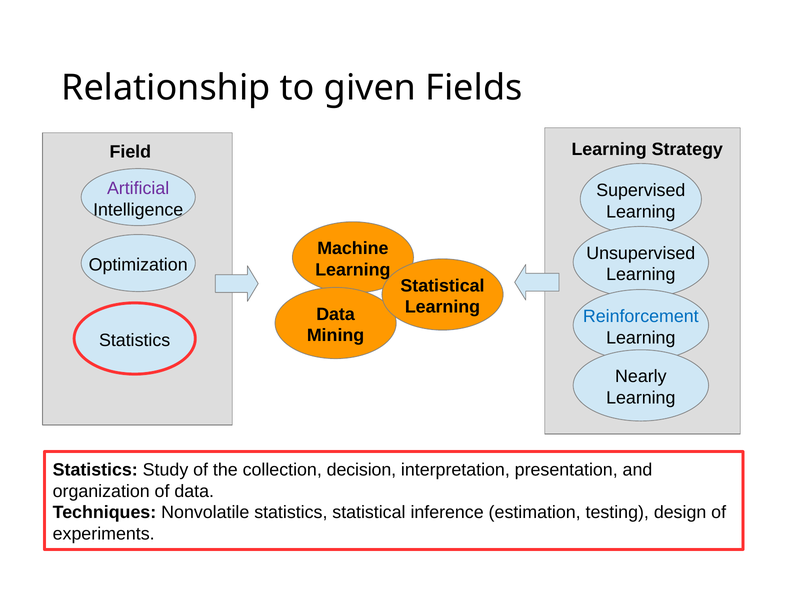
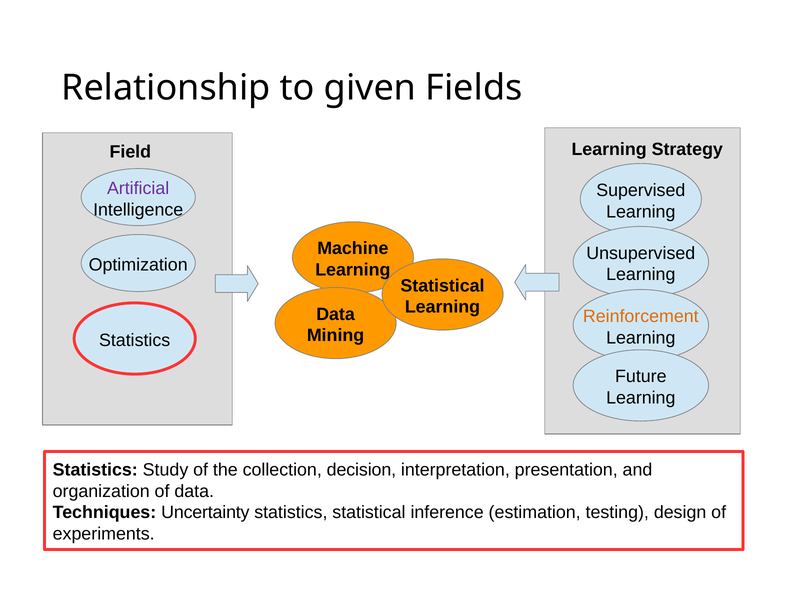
Reinforcement colour: blue -> orange
Nearly: Nearly -> Future
Nonvolatile: Nonvolatile -> Uncertainty
